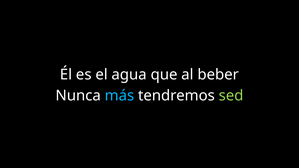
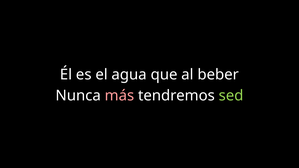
más colour: light blue -> pink
